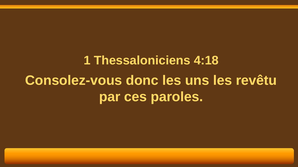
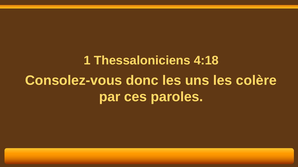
revêtu: revêtu -> colère
